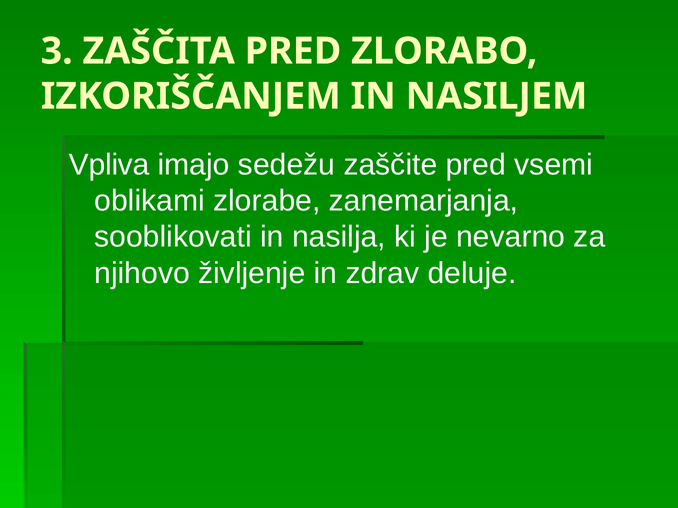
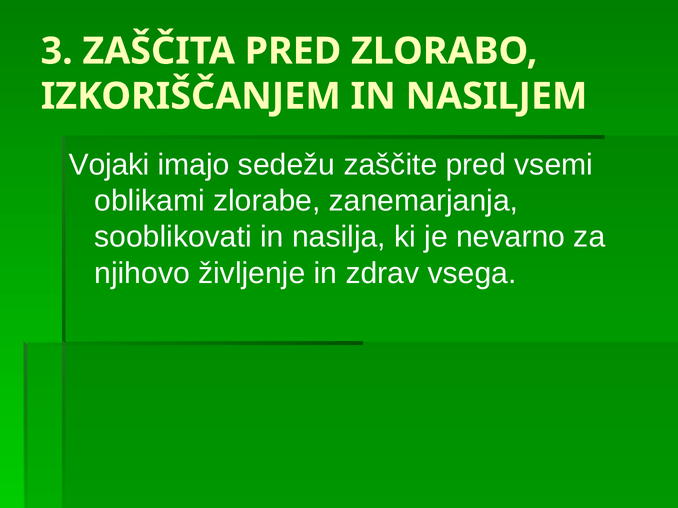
Vpliva: Vpliva -> Vojaki
deluje: deluje -> vsega
